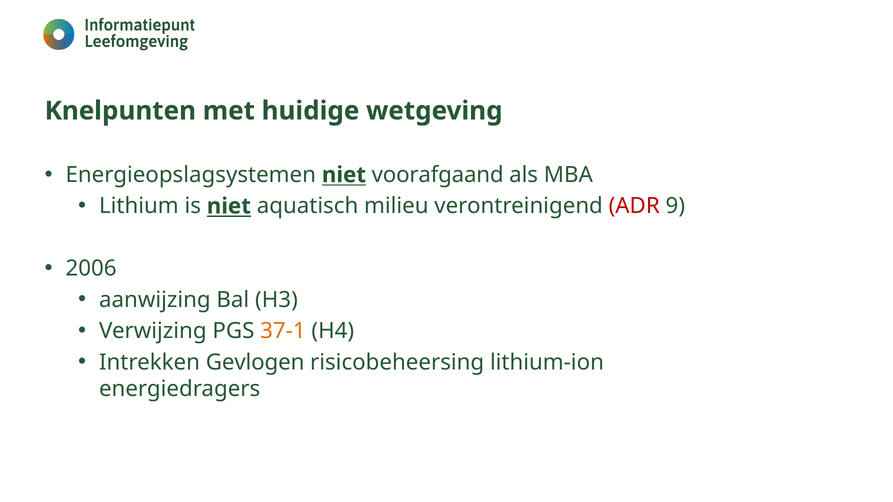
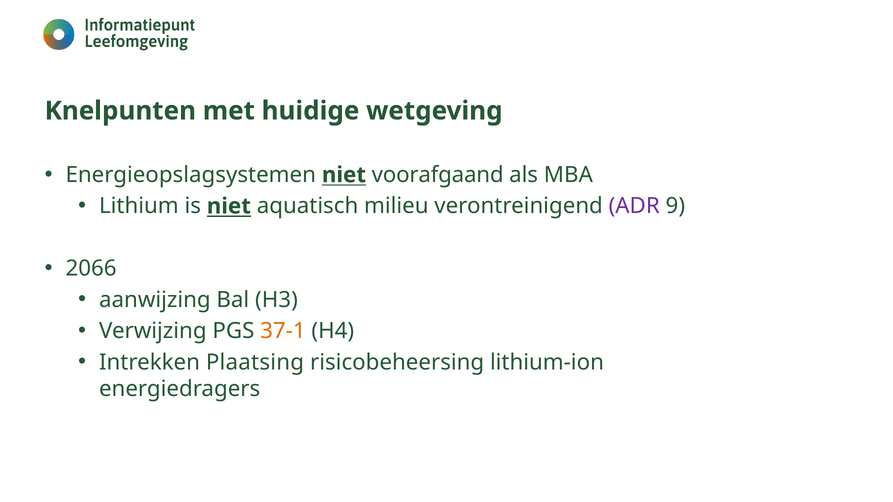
ADR colour: red -> purple
2006: 2006 -> 2066
Gevlogen: Gevlogen -> Plaatsing
